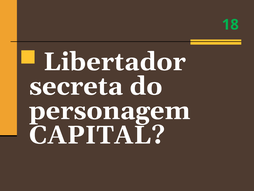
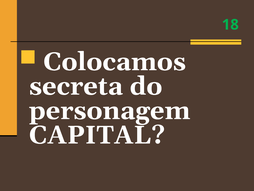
Libertador: Libertador -> Colocamos
